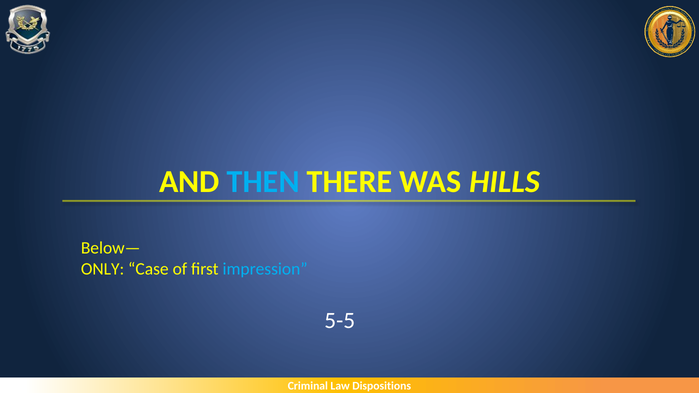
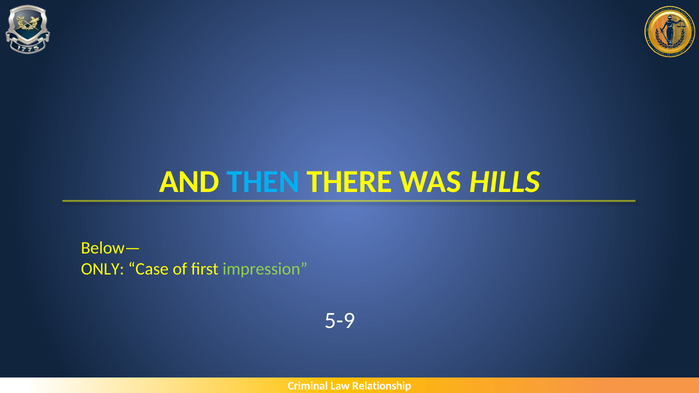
impression colour: light blue -> light green
5-5: 5-5 -> 5-9
Dispositions: Dispositions -> Relationship
